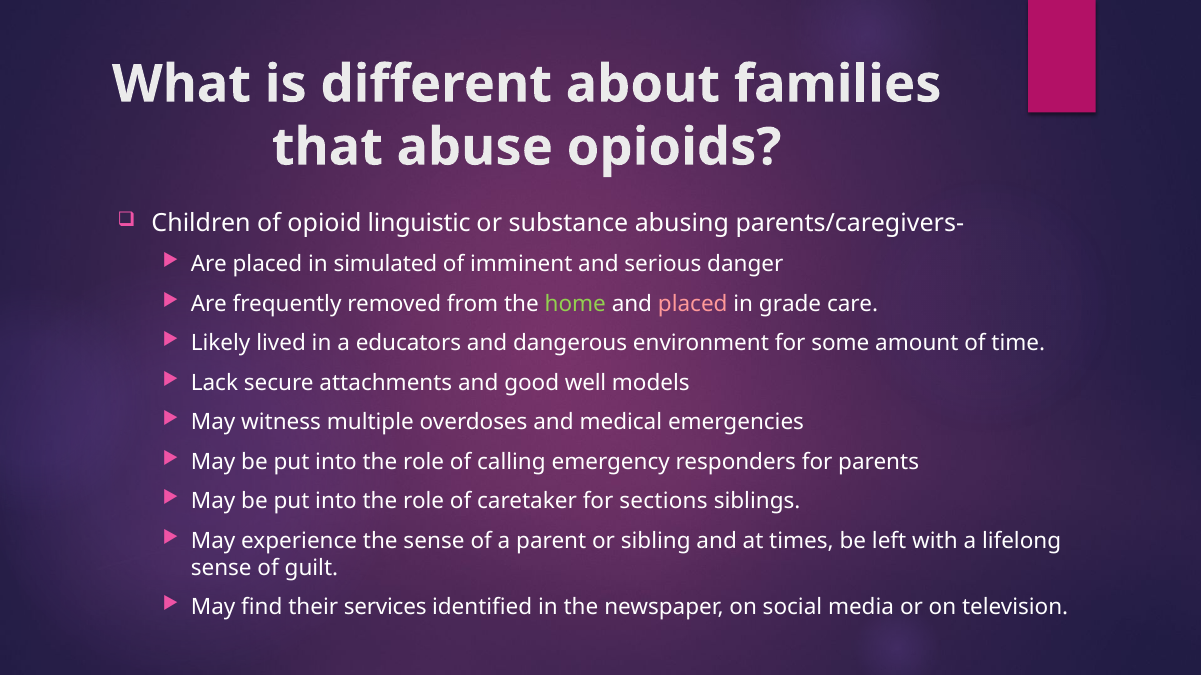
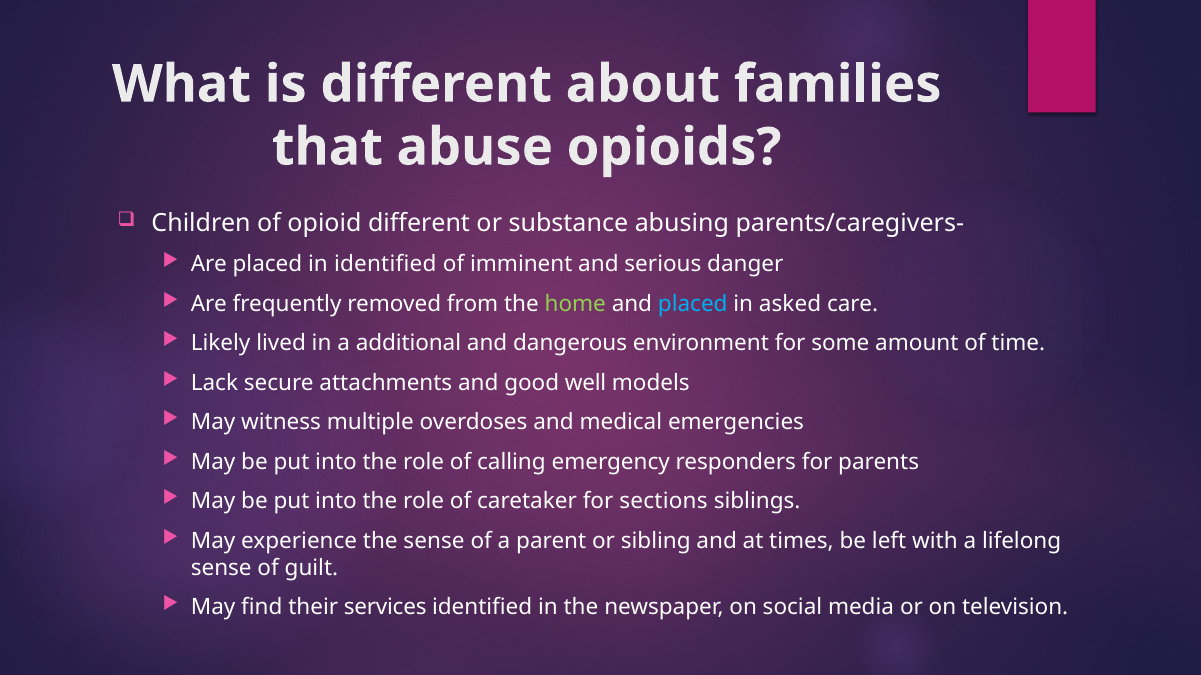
opioid linguistic: linguistic -> different
in simulated: simulated -> identified
placed at (693, 304) colour: pink -> light blue
grade: grade -> asked
educators: educators -> additional
